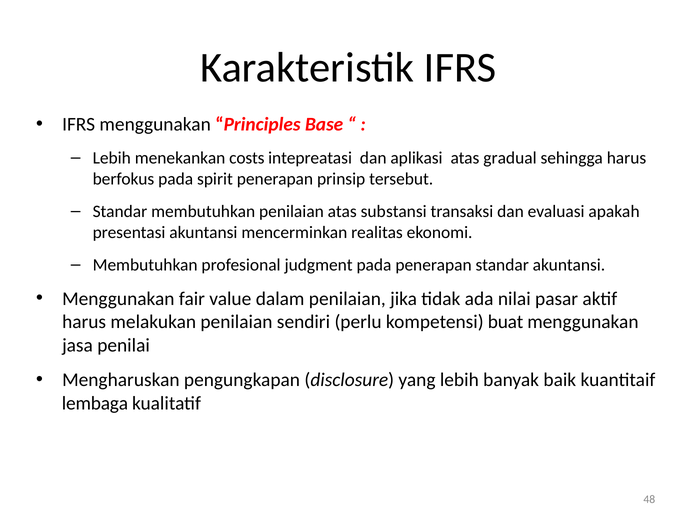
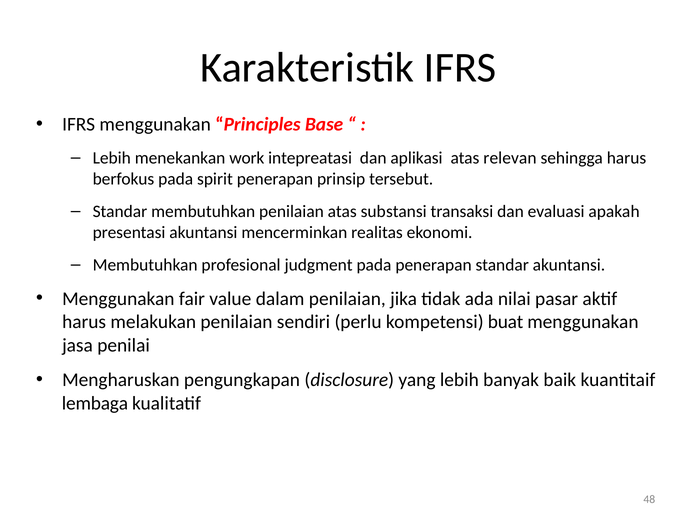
costs: costs -> work
gradual: gradual -> relevan
